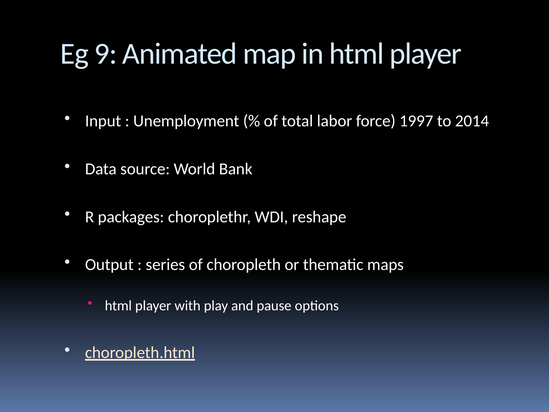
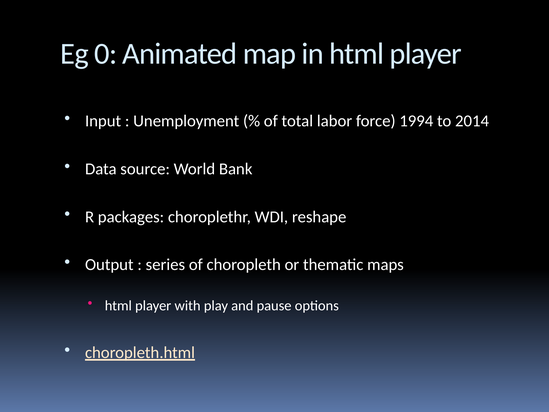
9: 9 -> 0
1997: 1997 -> 1994
